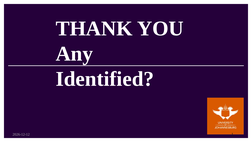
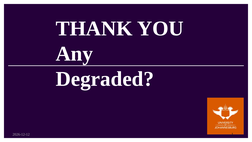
Identified: Identified -> Degraded
